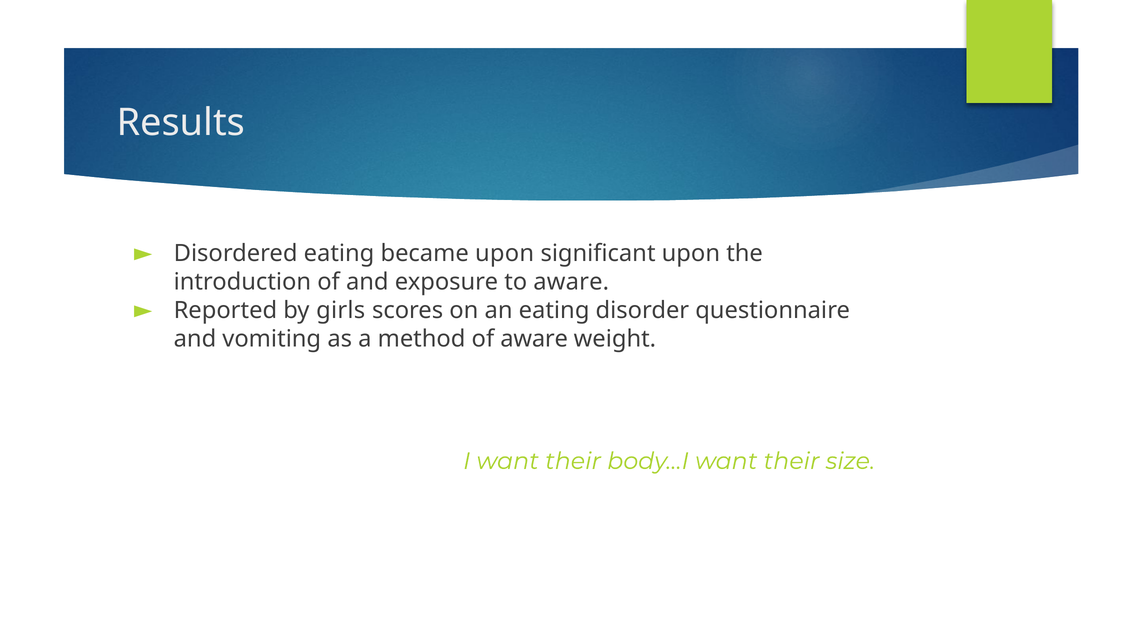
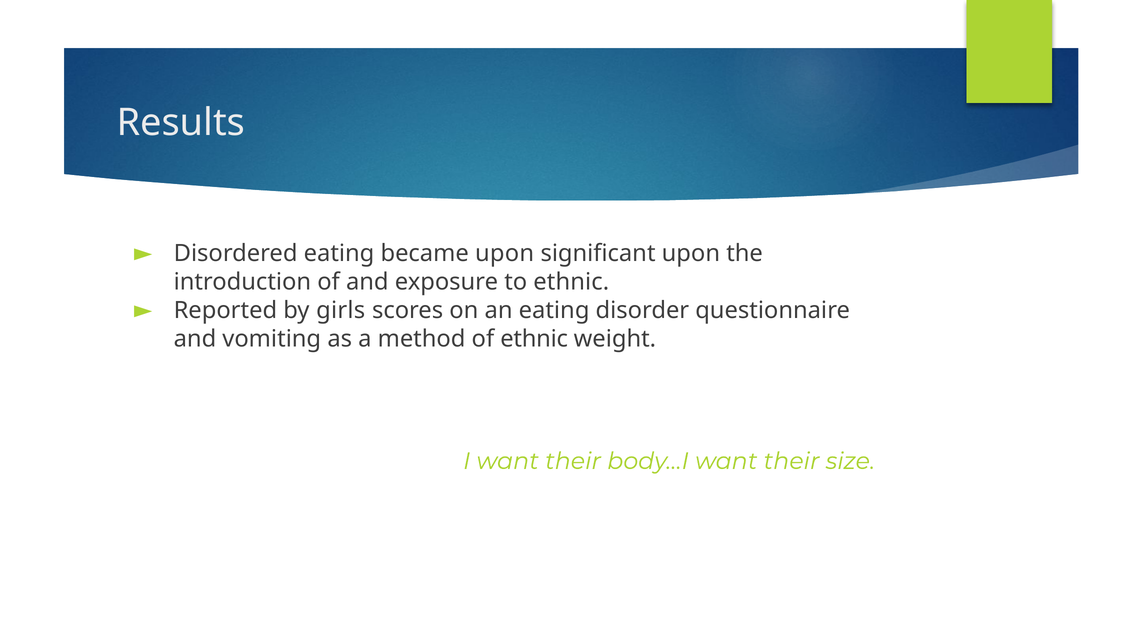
to aware: aware -> ethnic
of aware: aware -> ethnic
